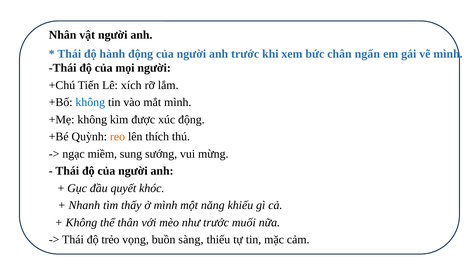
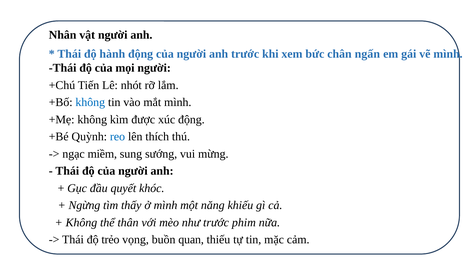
xích: xích -> nhót
reo colour: orange -> blue
Nhanh: Nhanh -> Ngừng
muối: muối -> phim
sàng: sàng -> quan
